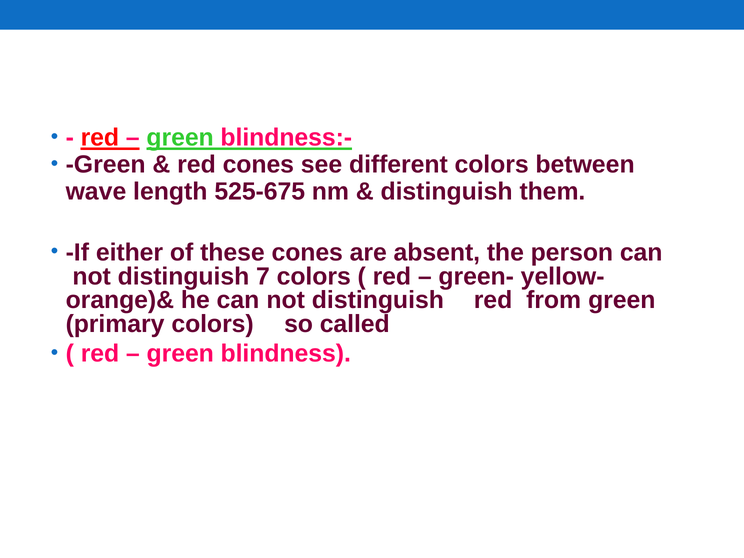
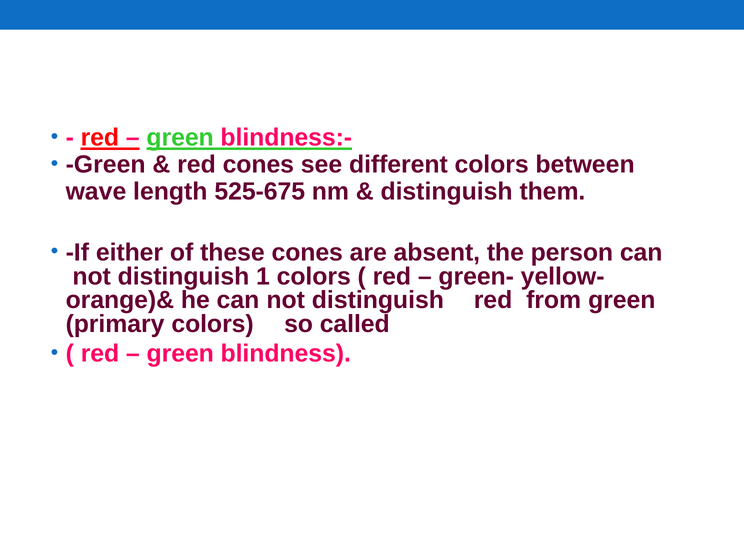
7: 7 -> 1
